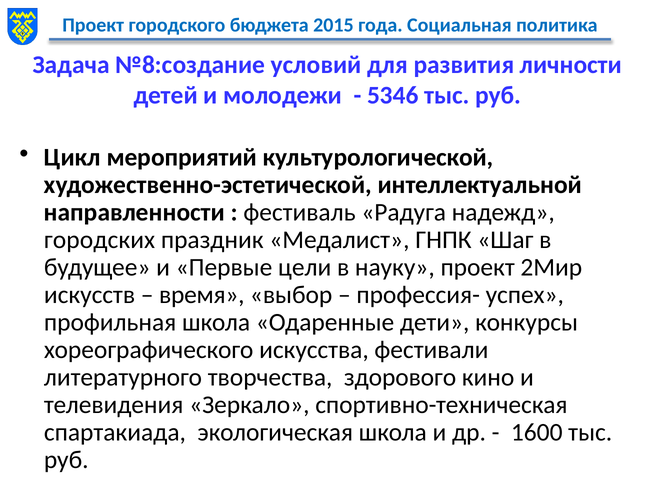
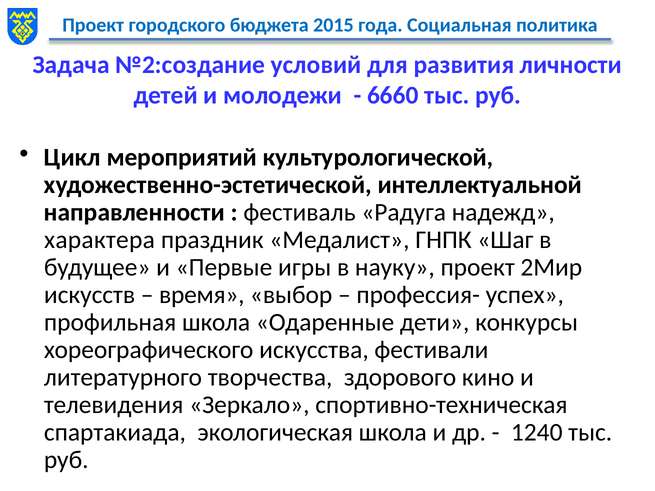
№8:создание: №8:создание -> №2:создание
5346: 5346 -> 6660
городских: городских -> характера
цели: цели -> игры
1600: 1600 -> 1240
